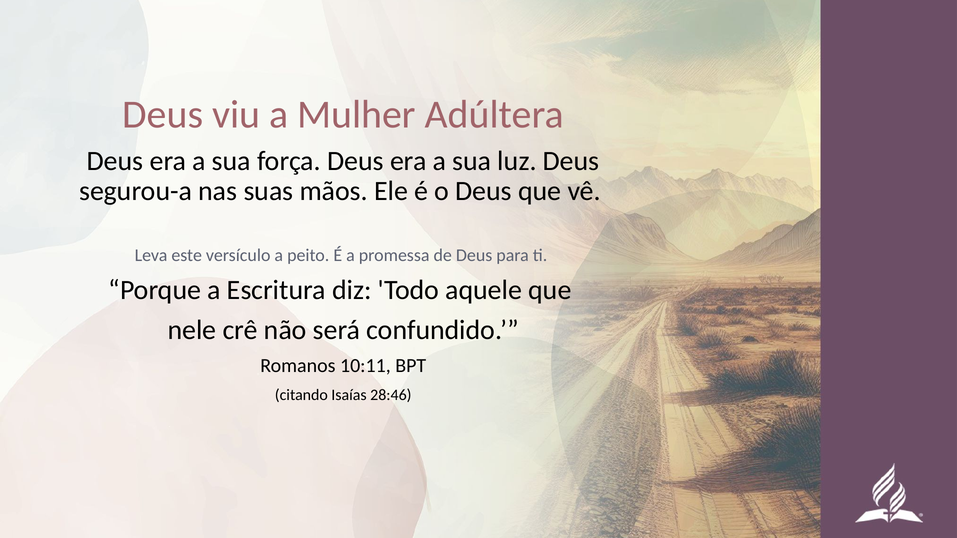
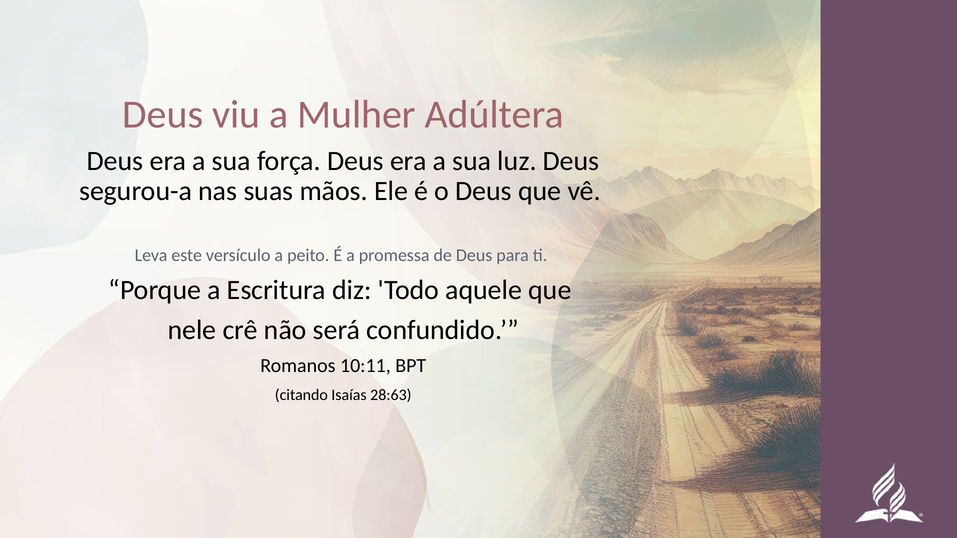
28:46: 28:46 -> 28:63
